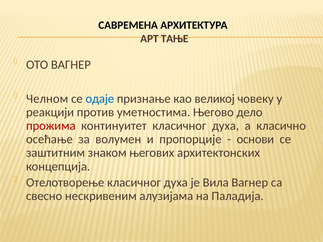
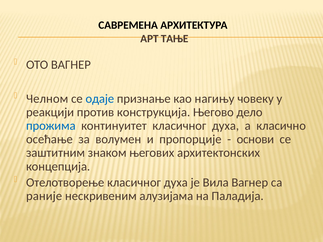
великој: великој -> нагињу
уметностима: уметностима -> конструкција
прожима colour: red -> blue
свесно: свесно -> раније
